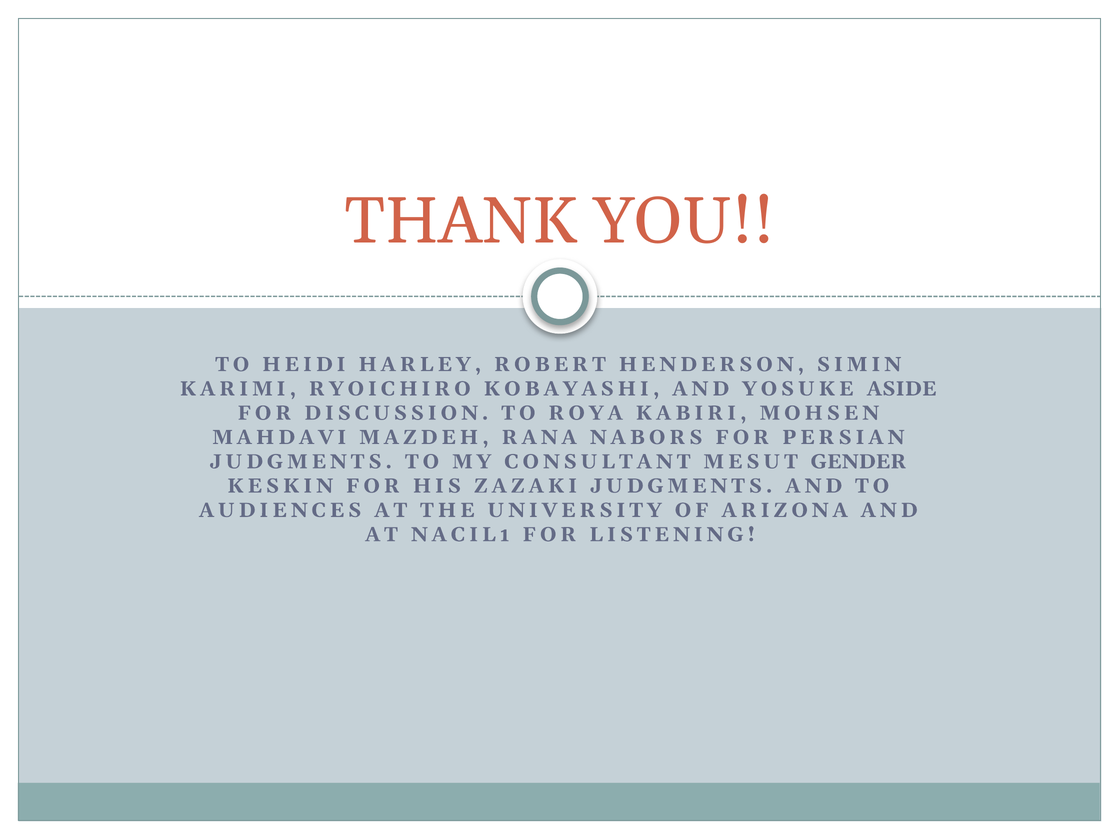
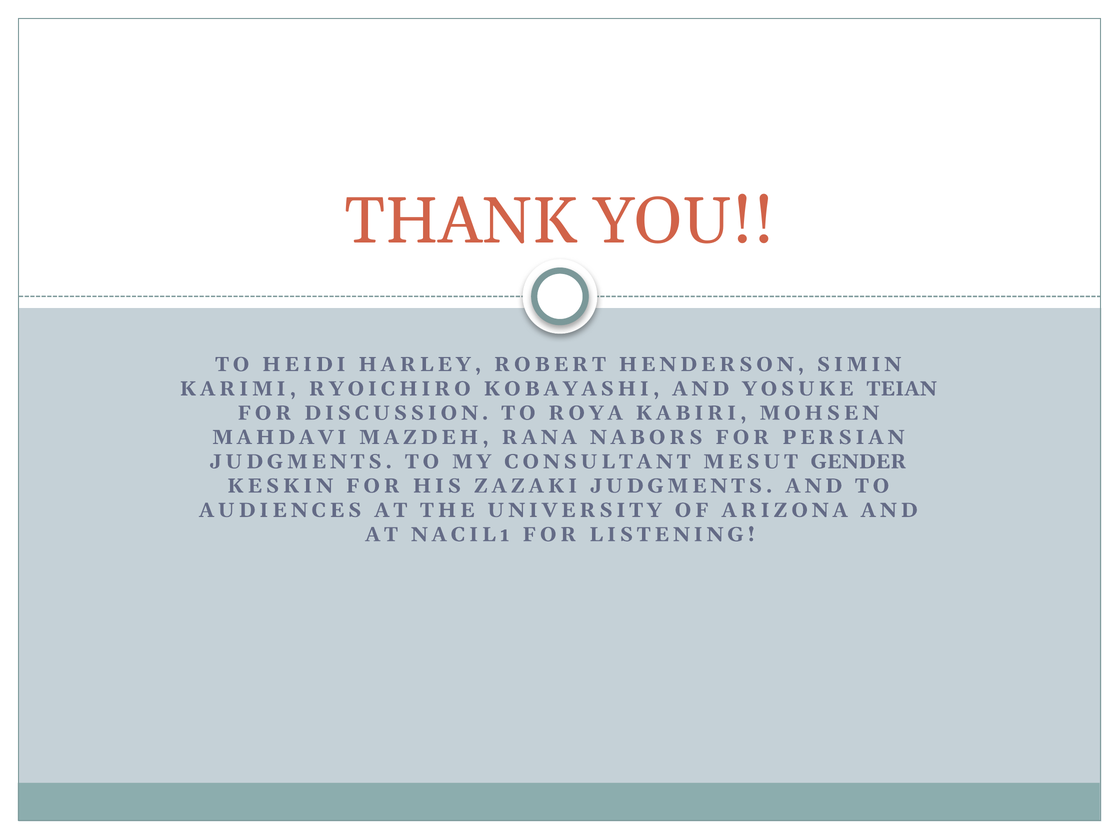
ASIDE: ASIDE -> TEIAN
